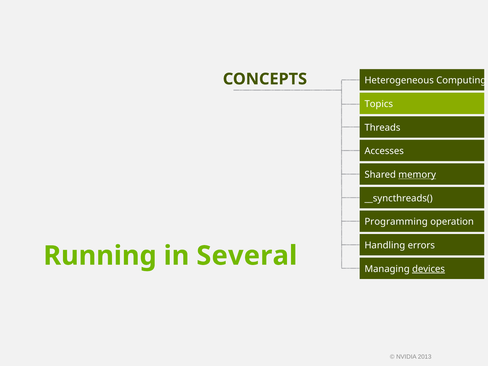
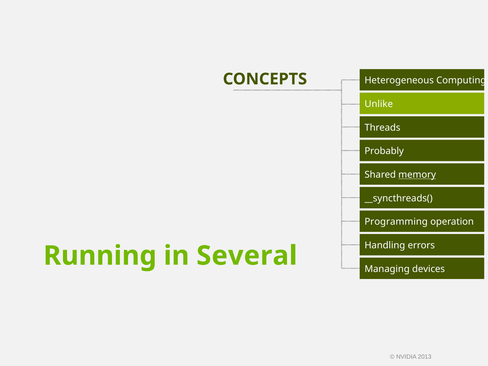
Topics: Topics -> Unlike
Accesses: Accesses -> Probably
devices underline: present -> none
